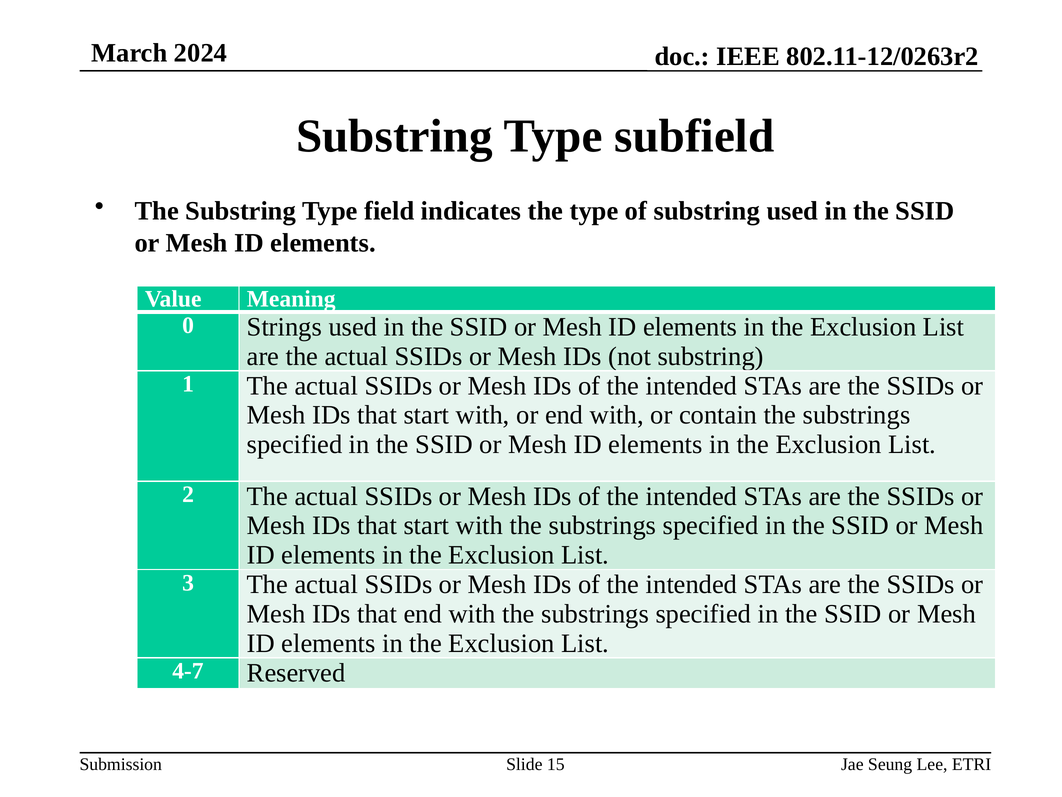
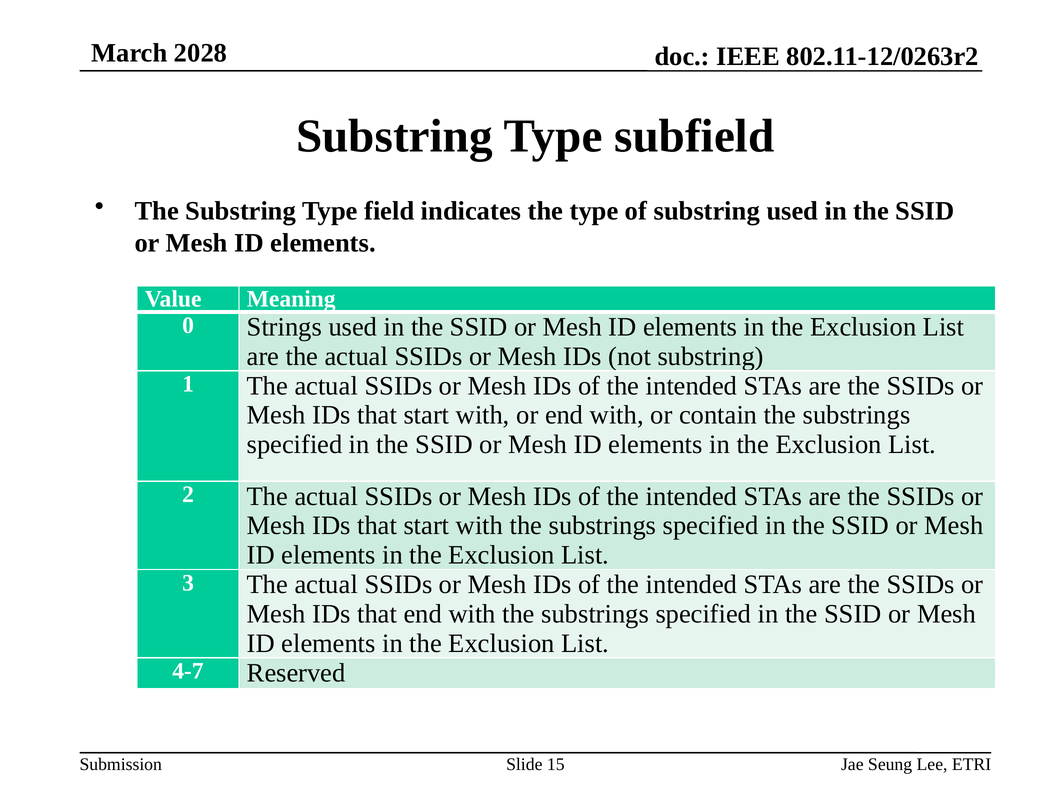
2024: 2024 -> 2028
